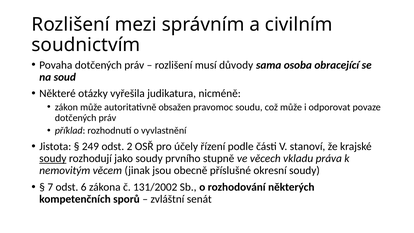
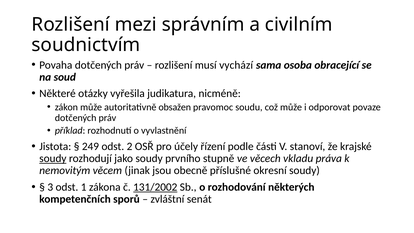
důvody: důvody -> vychází
7: 7 -> 3
6: 6 -> 1
131/2002 underline: none -> present
